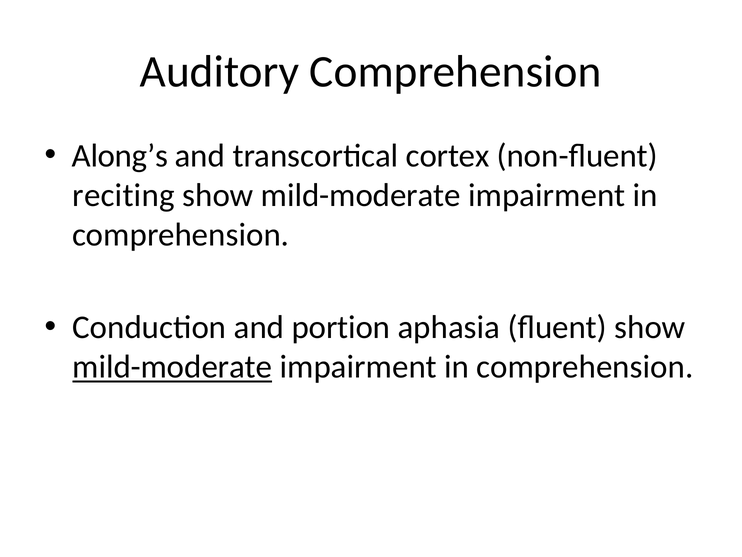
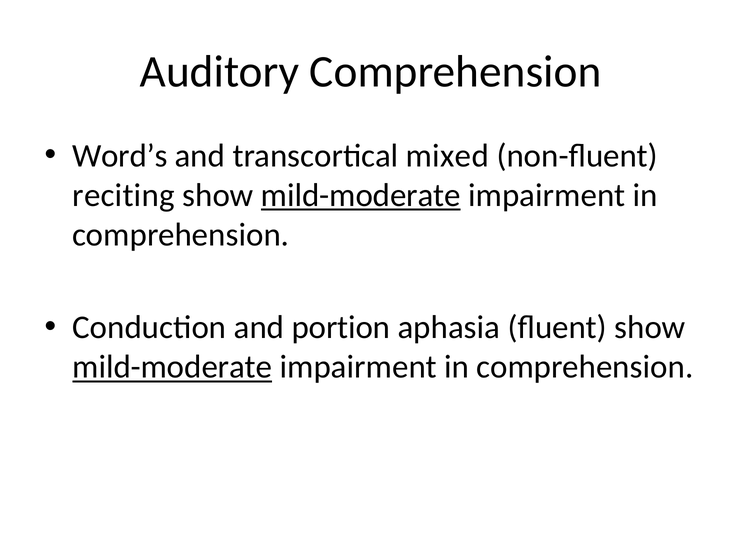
Along’s: Along’s -> Word’s
cortex: cortex -> mixed
mild-moderate at (361, 195) underline: none -> present
